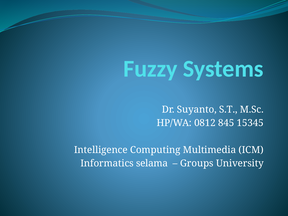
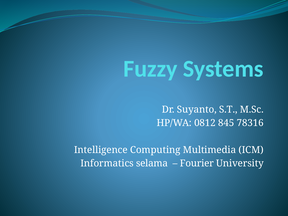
15345: 15345 -> 78316
Groups: Groups -> Fourier
